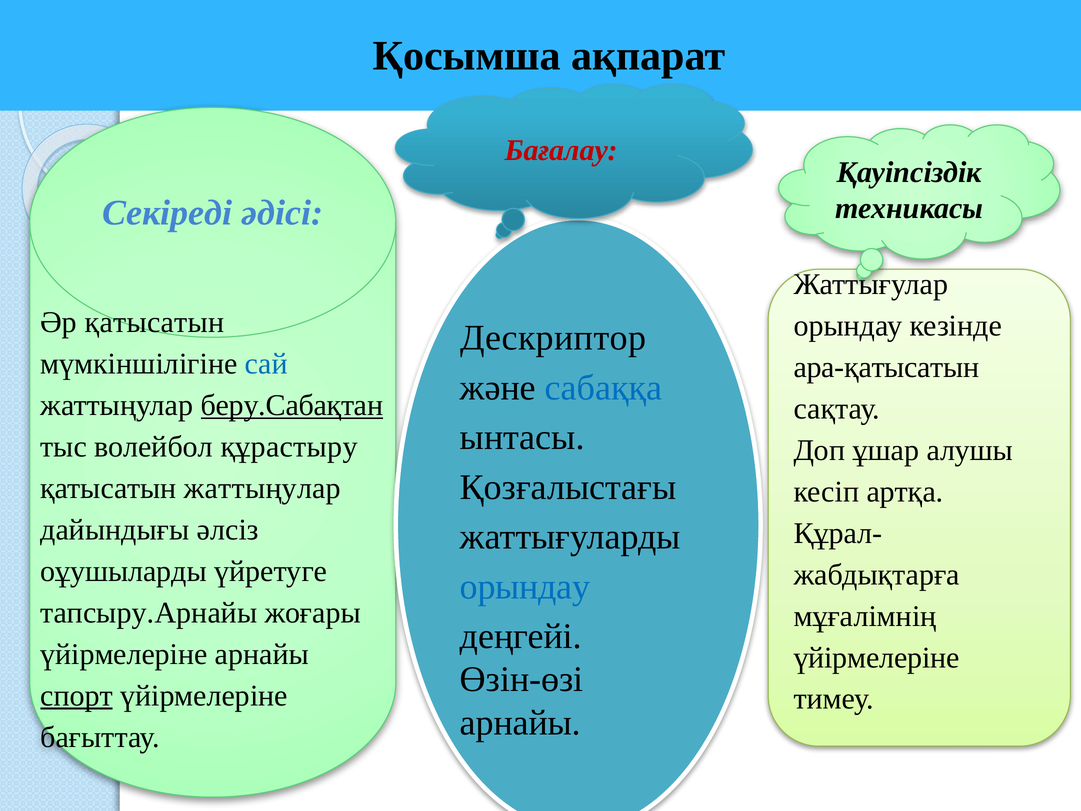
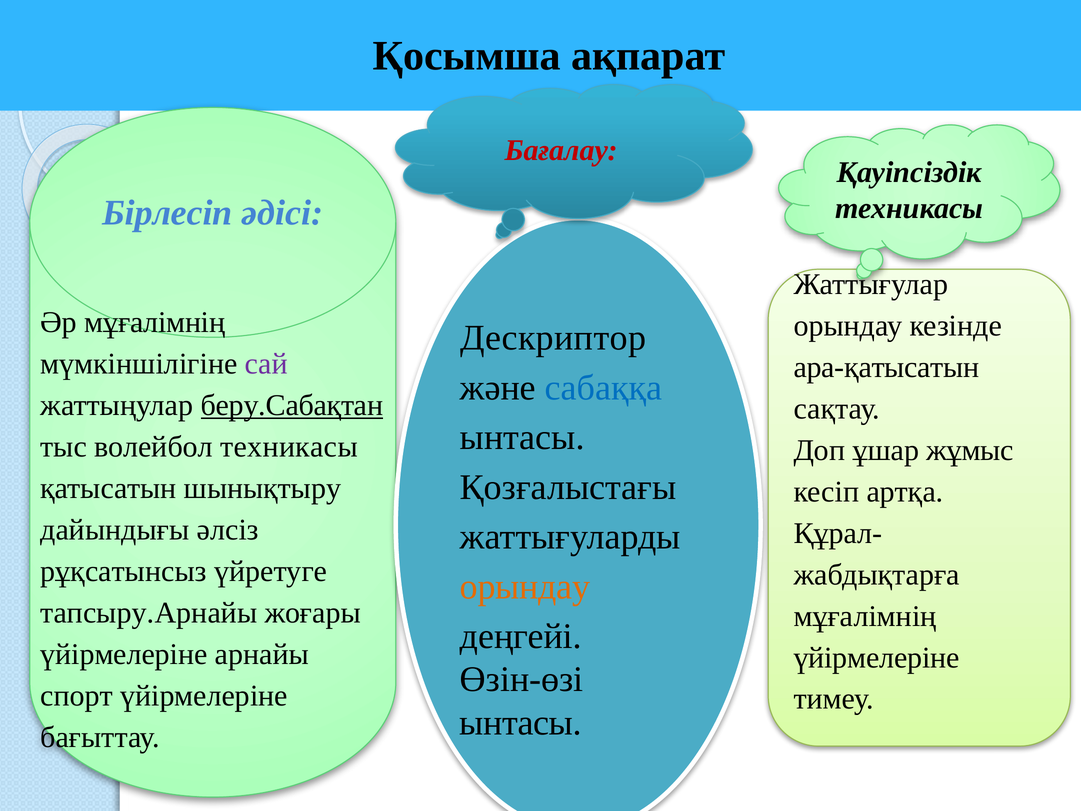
Секіреді: Секіреді -> Бірлесіп
Әр қатысатын: қатысатын -> мұғалімнің
сай colour: blue -> purple
волейбол құрастыру: құрастыру -> техникасы
алушы: алушы -> жұмыс
қатысатын жаттыңулар: жаттыңулар -> шынықтыру
оұушыларды: оұушыларды -> рұқсатынсыз
орындау at (525, 586) colour: blue -> orange
спорт underline: present -> none
арнайы at (520, 723): арнайы -> ынтасы
